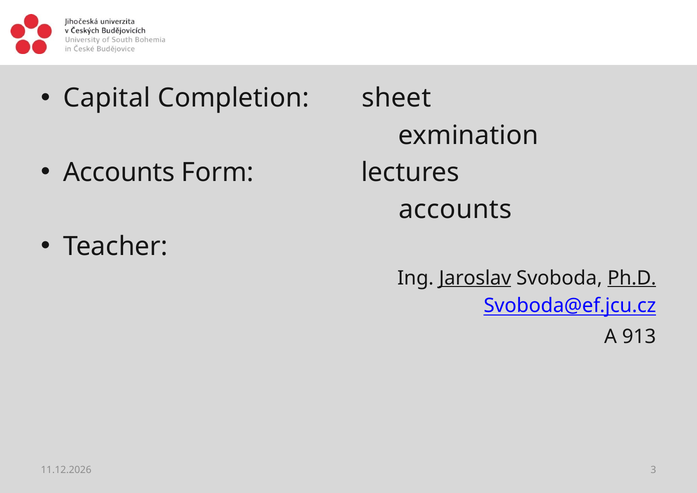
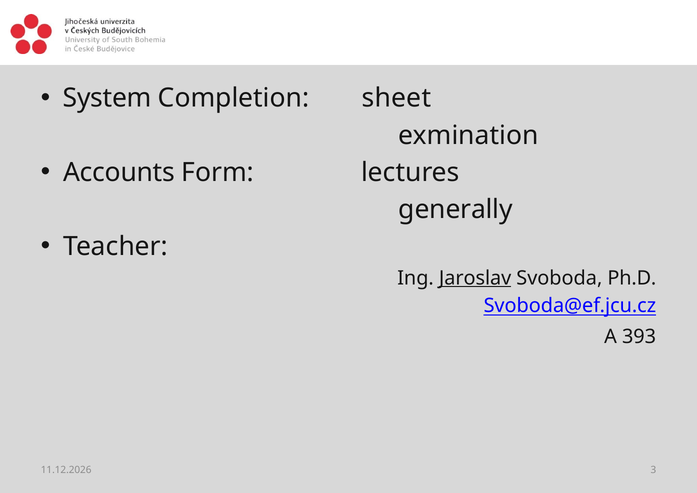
Capital: Capital -> System
accounts at (455, 209): accounts -> generally
Ph.D underline: present -> none
913: 913 -> 393
